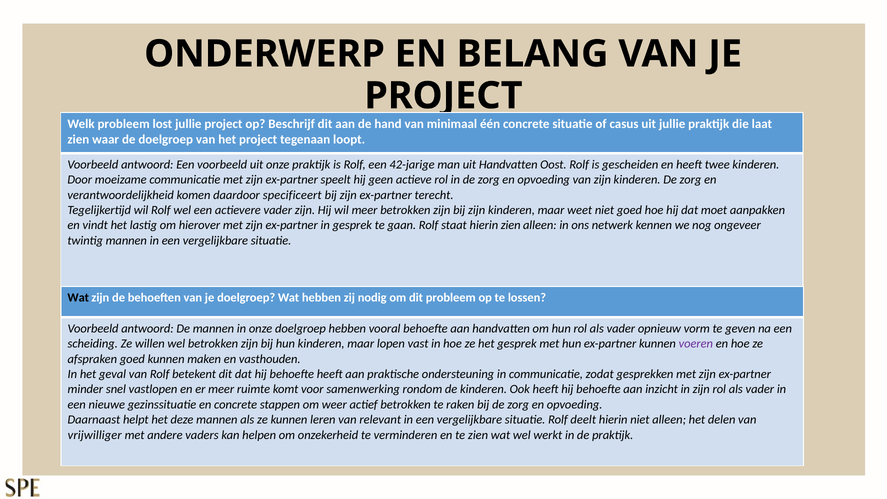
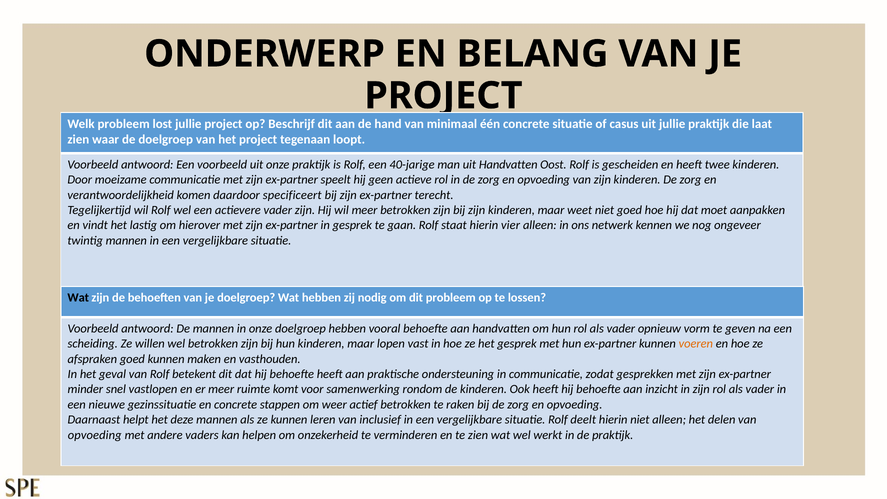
42-jarige: 42-jarige -> 40-jarige
hierin zien: zien -> vier
voeren colour: purple -> orange
relevant: relevant -> inclusief
vrijwilliger at (95, 435): vrijwilliger -> opvoeding
